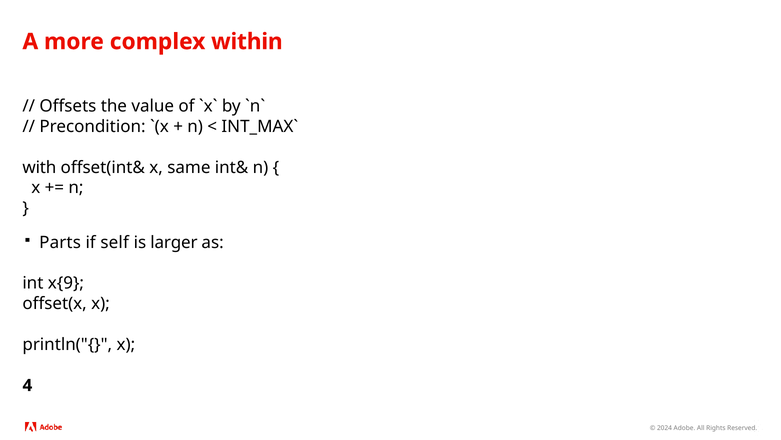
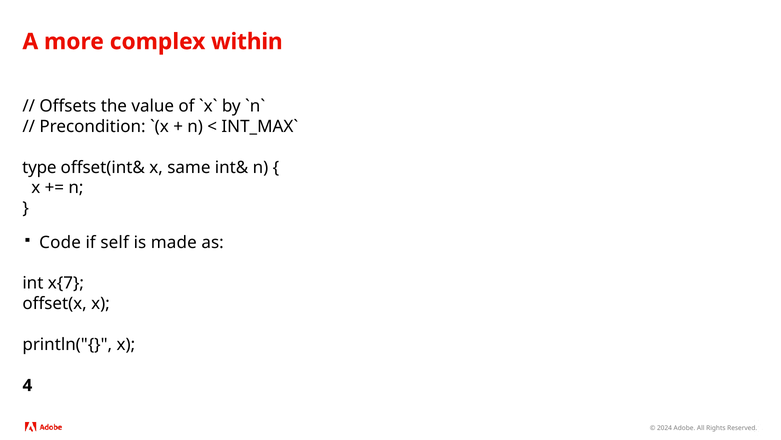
with: with -> type
Parts: Parts -> Code
larger: larger -> made
x{9: x{9 -> x{7
